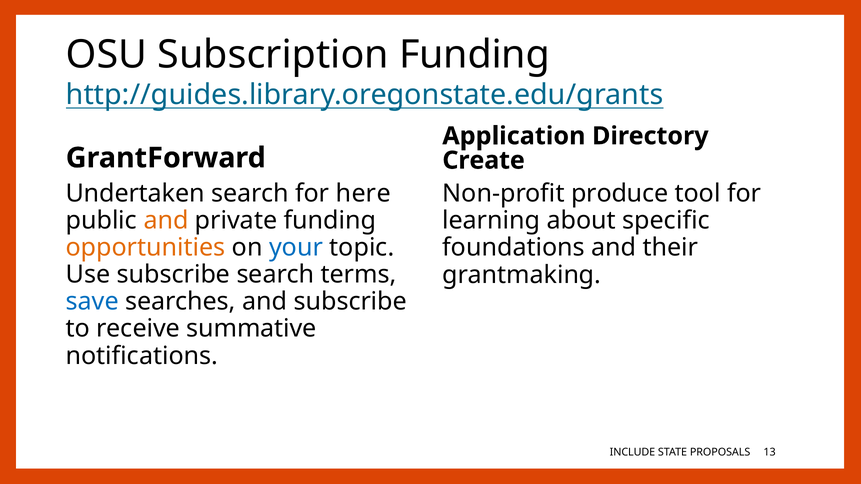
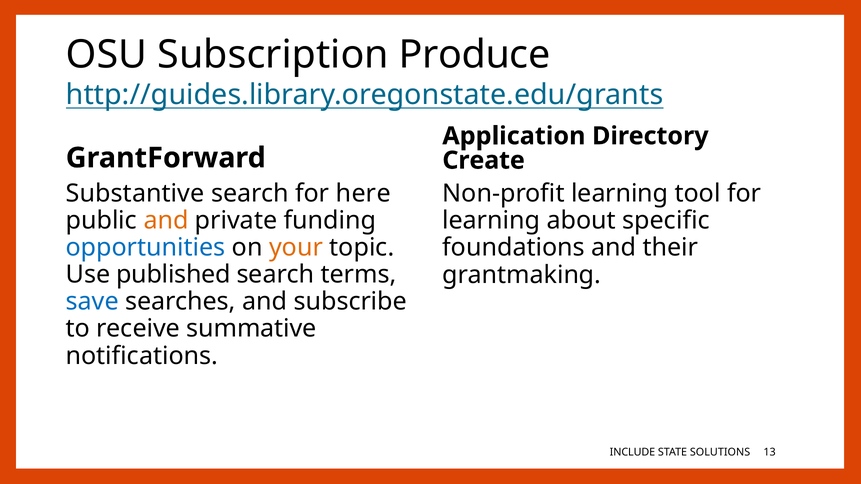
Subscription Funding: Funding -> Produce
Undertaken: Undertaken -> Substantive
Non-profit produce: produce -> learning
opportunities colour: orange -> blue
your colour: blue -> orange
Use subscribe: subscribe -> published
PROPOSALS: PROPOSALS -> SOLUTIONS
